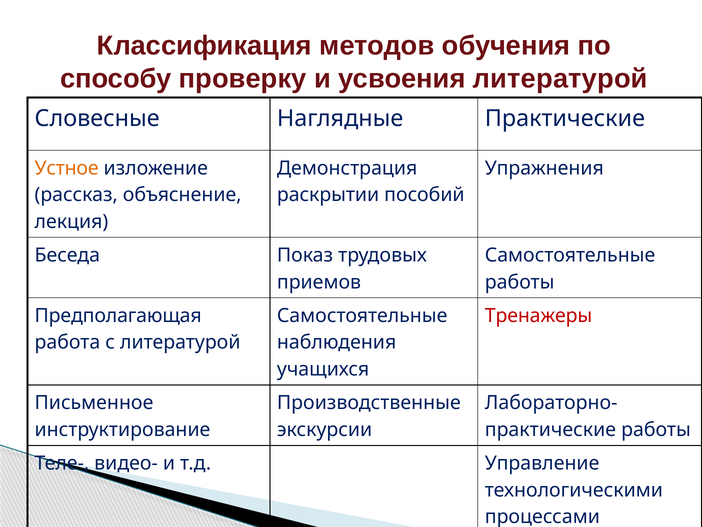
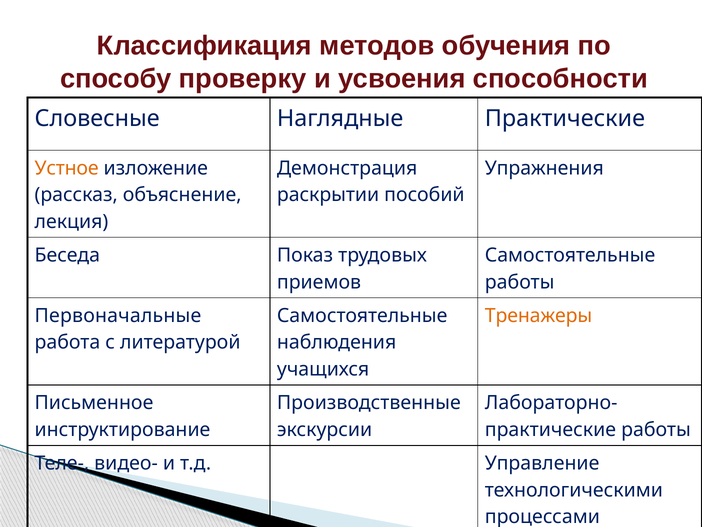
усвоения литературой: литературой -> способности
Предполагающая: Предполагающая -> Первоначальные
Тренажеры colour: red -> orange
